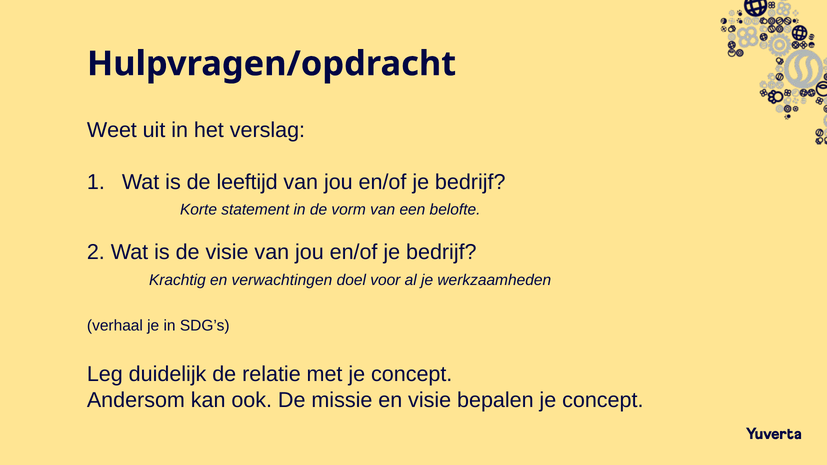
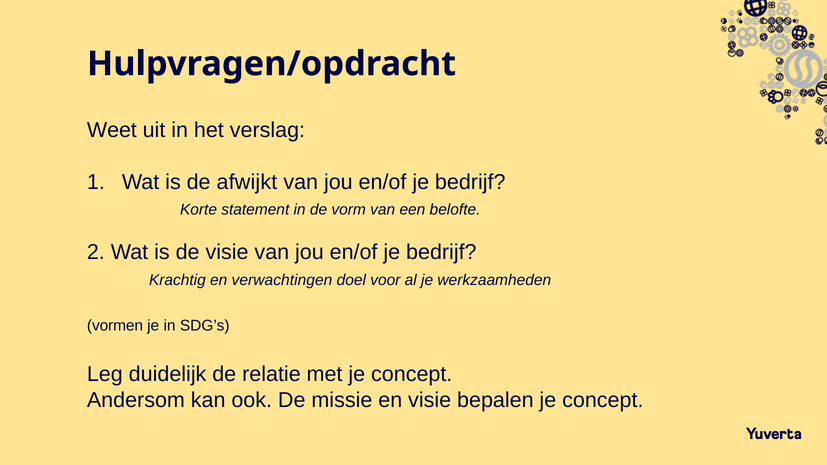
leeftijd: leeftijd -> afwijkt
verhaal: verhaal -> vormen
